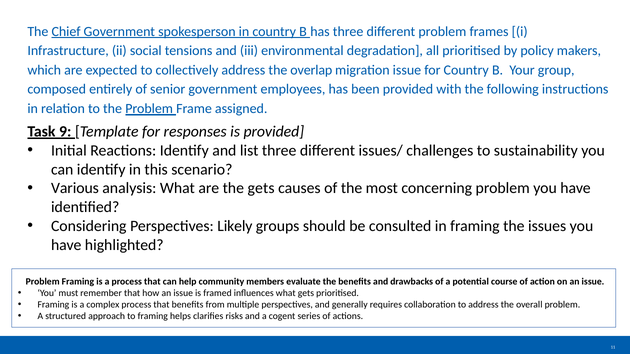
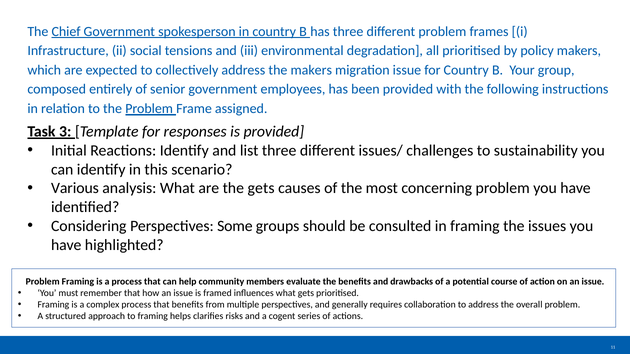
the overlap: overlap -> makers
9: 9 -> 3
Likely: Likely -> Some
